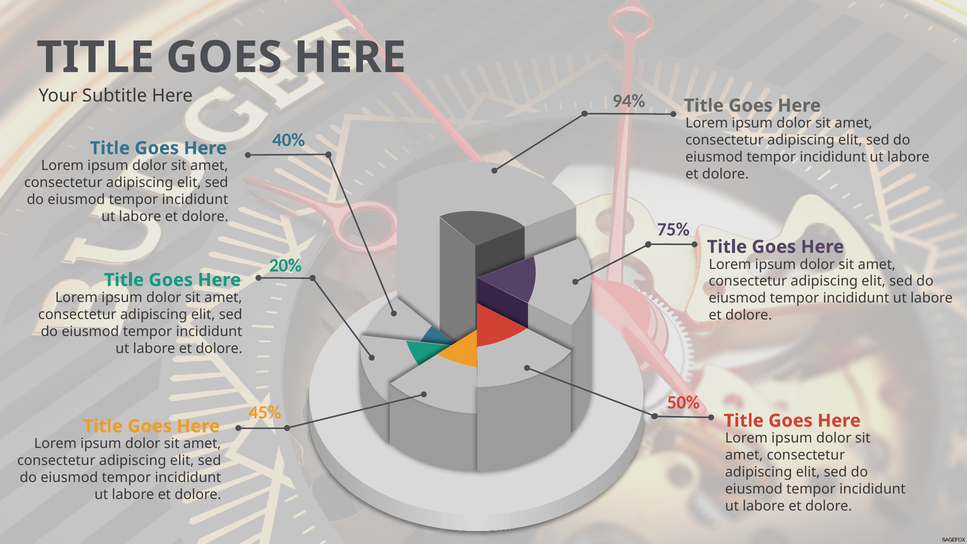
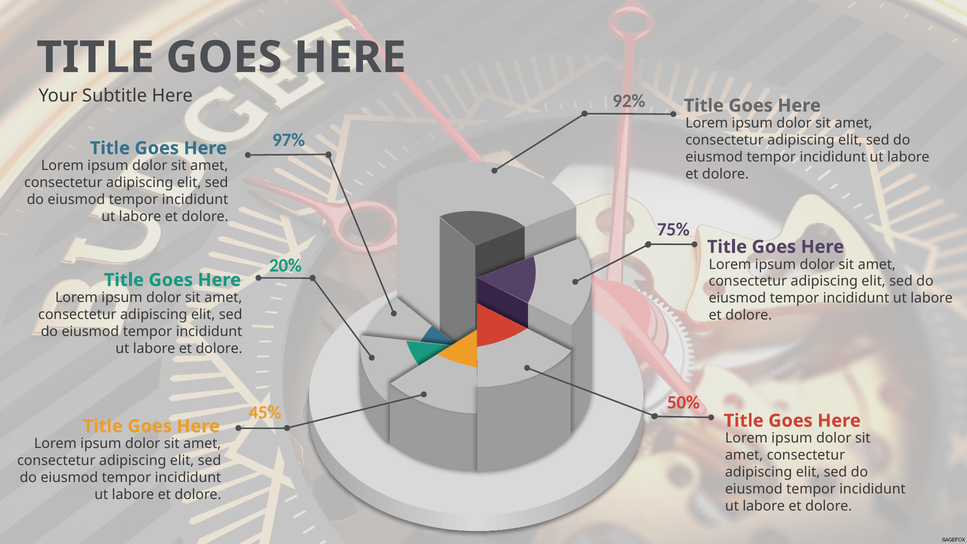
94%: 94% -> 92%
40%: 40% -> 97%
